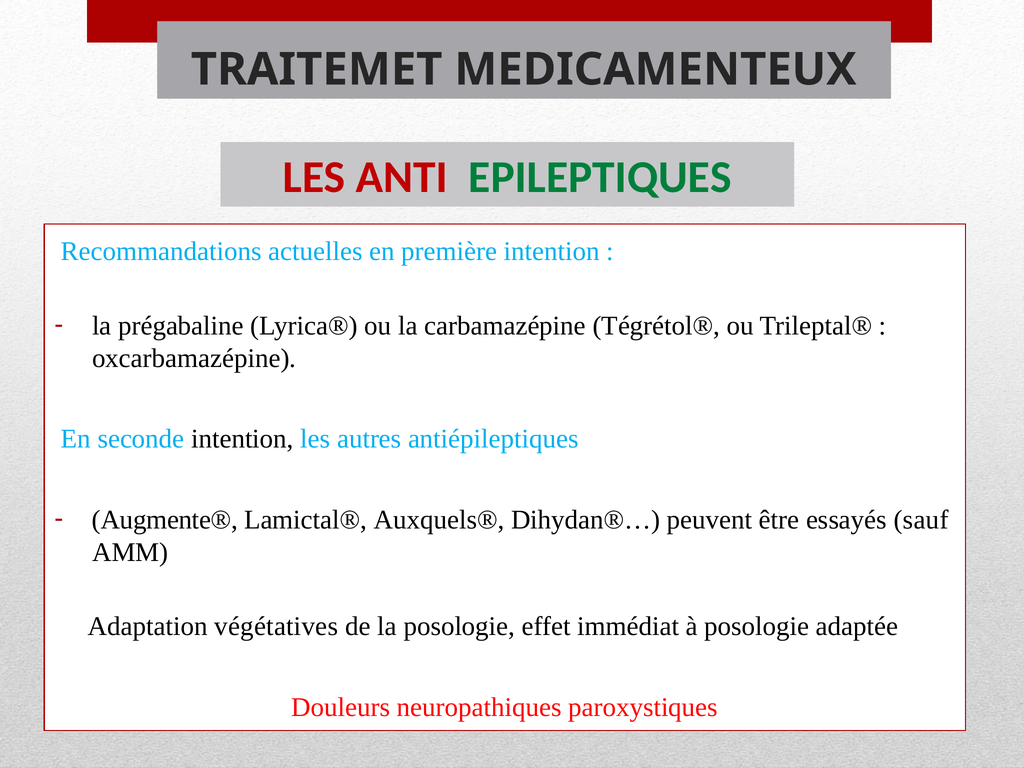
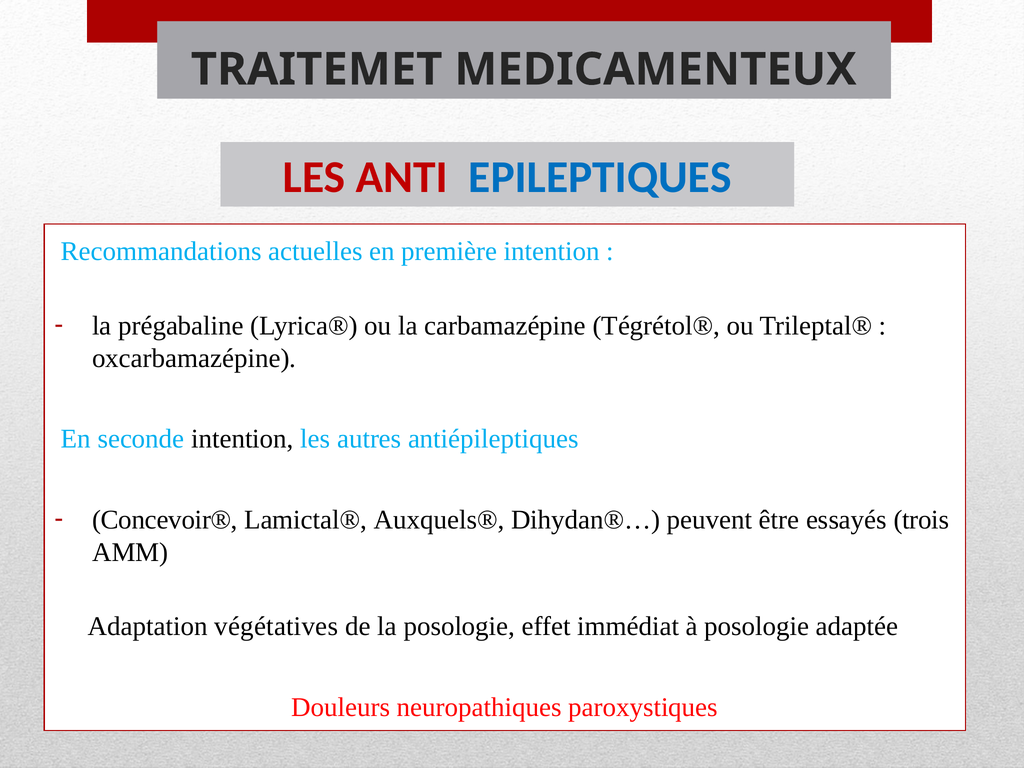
EPILEPTIQUES colour: green -> blue
Augmente®: Augmente® -> Concevoir®
sauf: sauf -> trois
